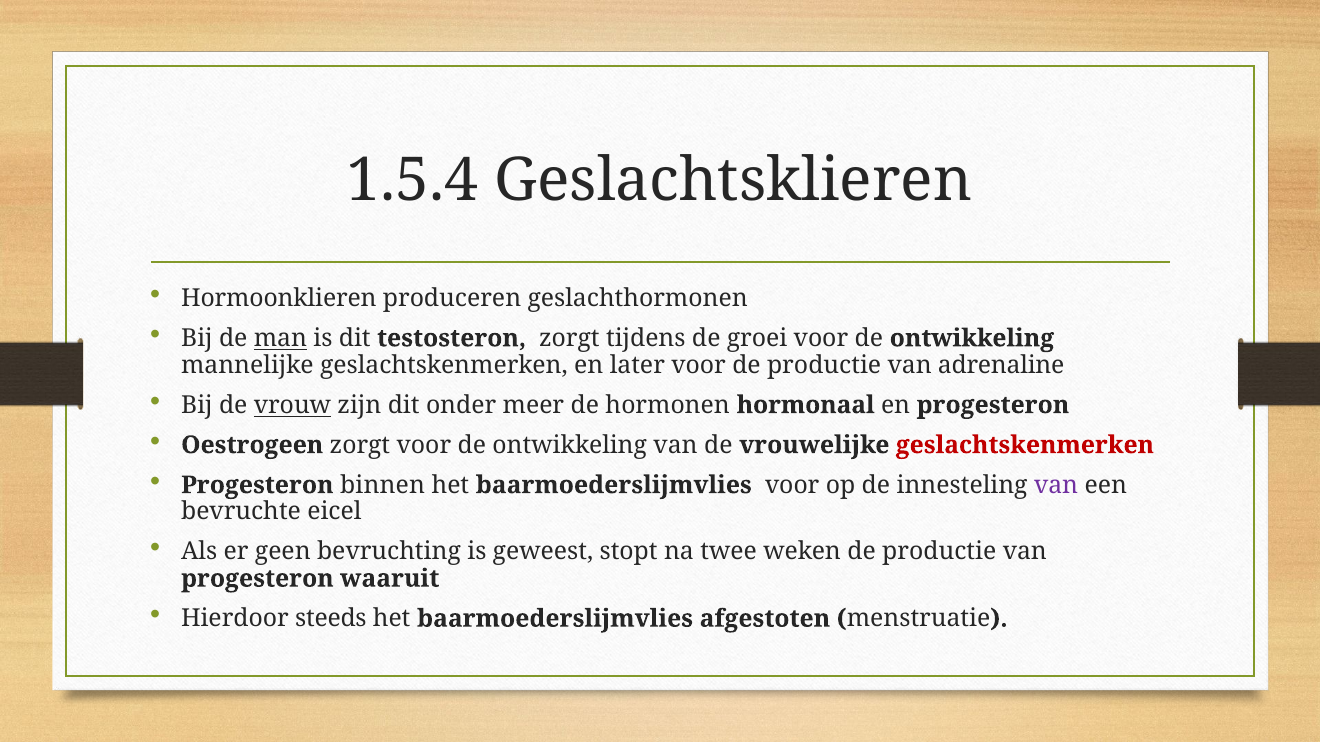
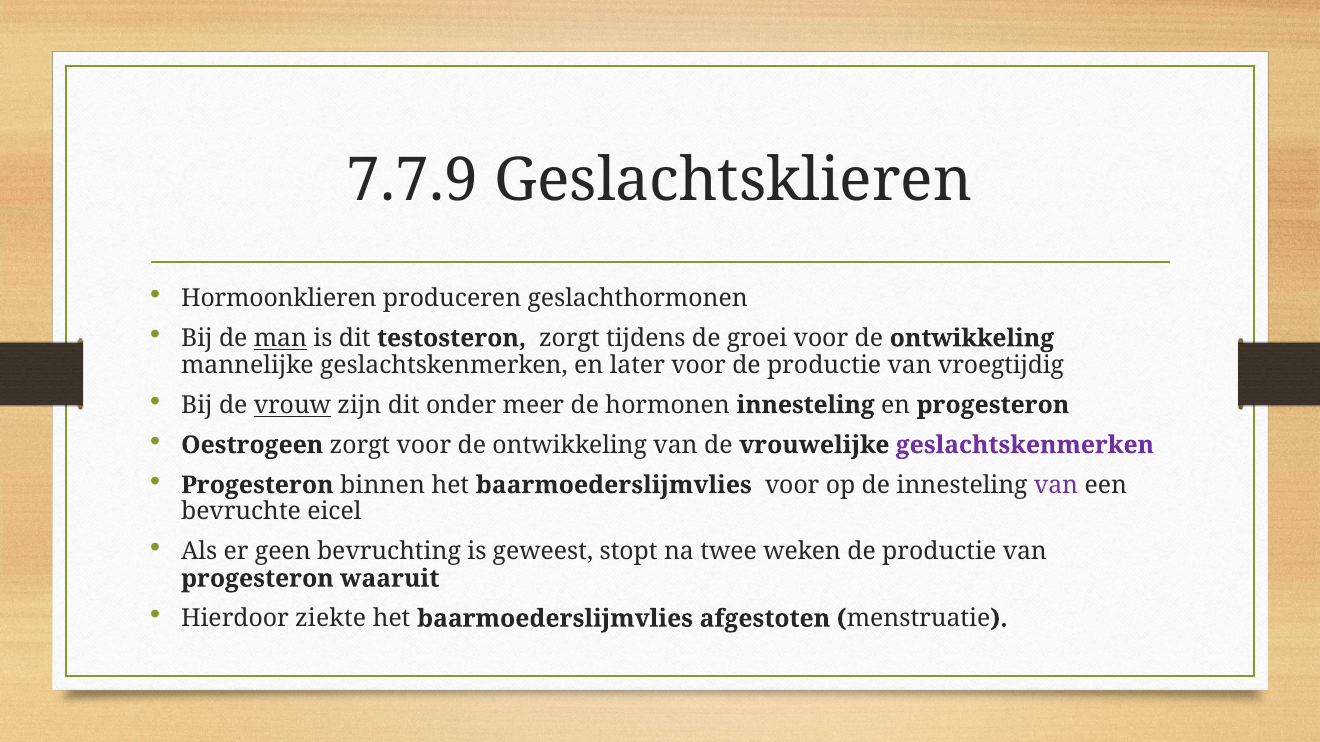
1.5.4: 1.5.4 -> 7.7.9
adrenaline: adrenaline -> vroegtijdig
hormonen hormonaal: hormonaal -> innesteling
geslachtskenmerken at (1025, 445) colour: red -> purple
steeds: steeds -> ziekte
